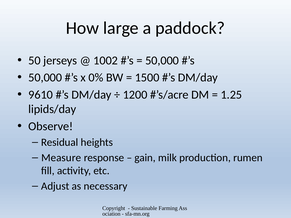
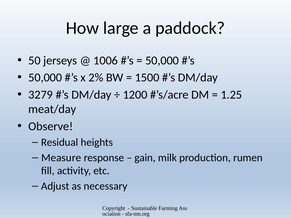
1002: 1002 -> 1006
0%: 0% -> 2%
9610: 9610 -> 3279
lipids/day: lipids/day -> meat/day
